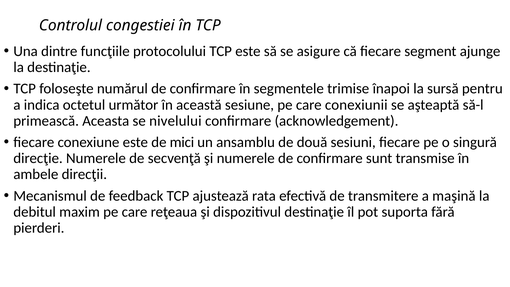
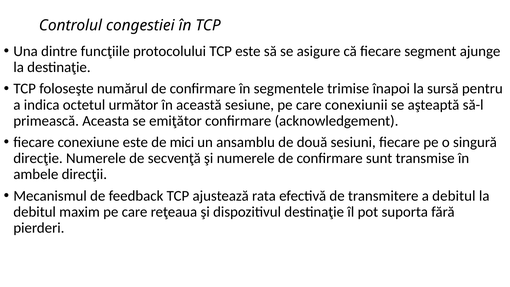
nivelului: nivelului -> emiţător
a maşină: maşină -> debitul
